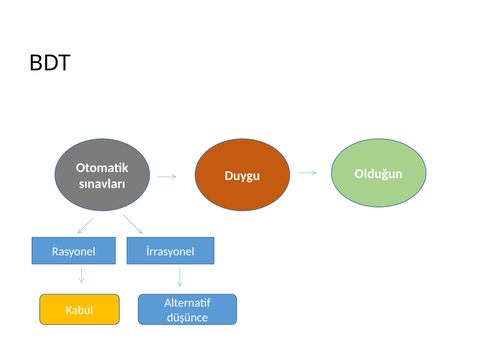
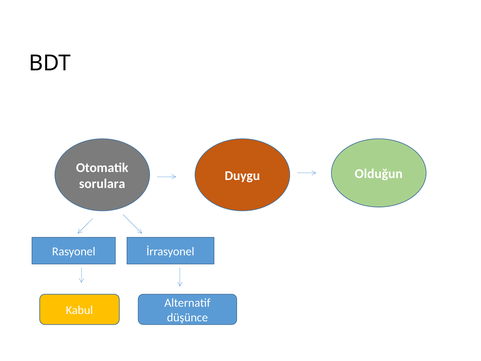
sınavları: sınavları -> sorulara
